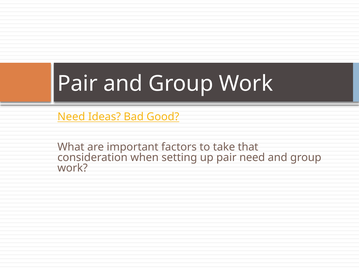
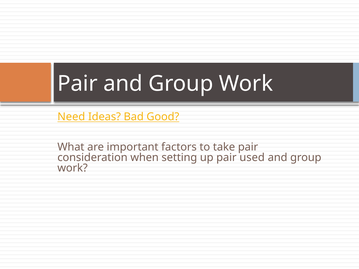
take that: that -> pair
pair need: need -> used
